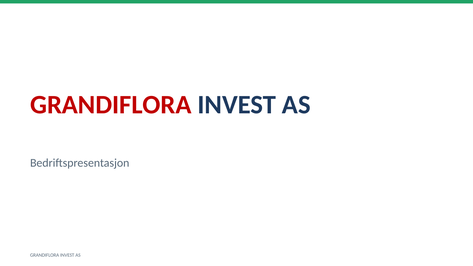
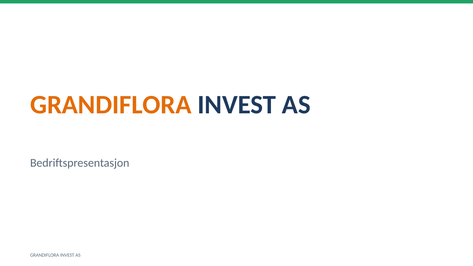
GRANDIFLORA at (111, 105) colour: red -> orange
